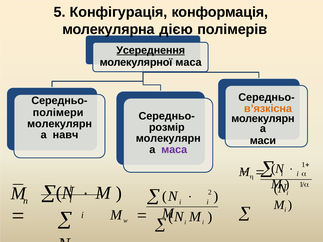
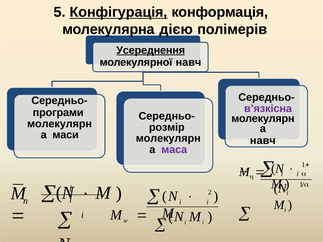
Конфігурація underline: none -> present
молекулярної маса: маса -> навч
в’язкісна colour: orange -> purple
полімери: полімери -> програми
навч: навч -> маси
маси at (263, 141): маси -> навч
